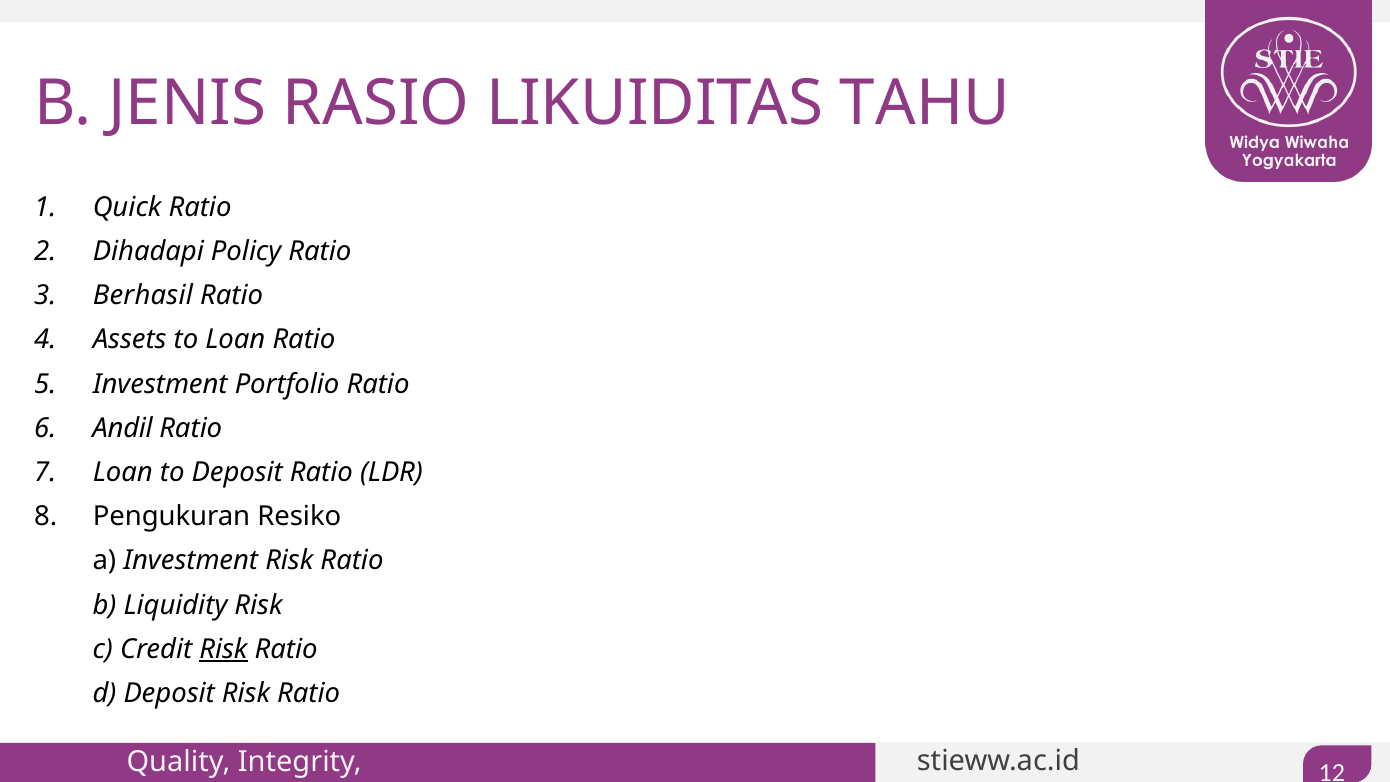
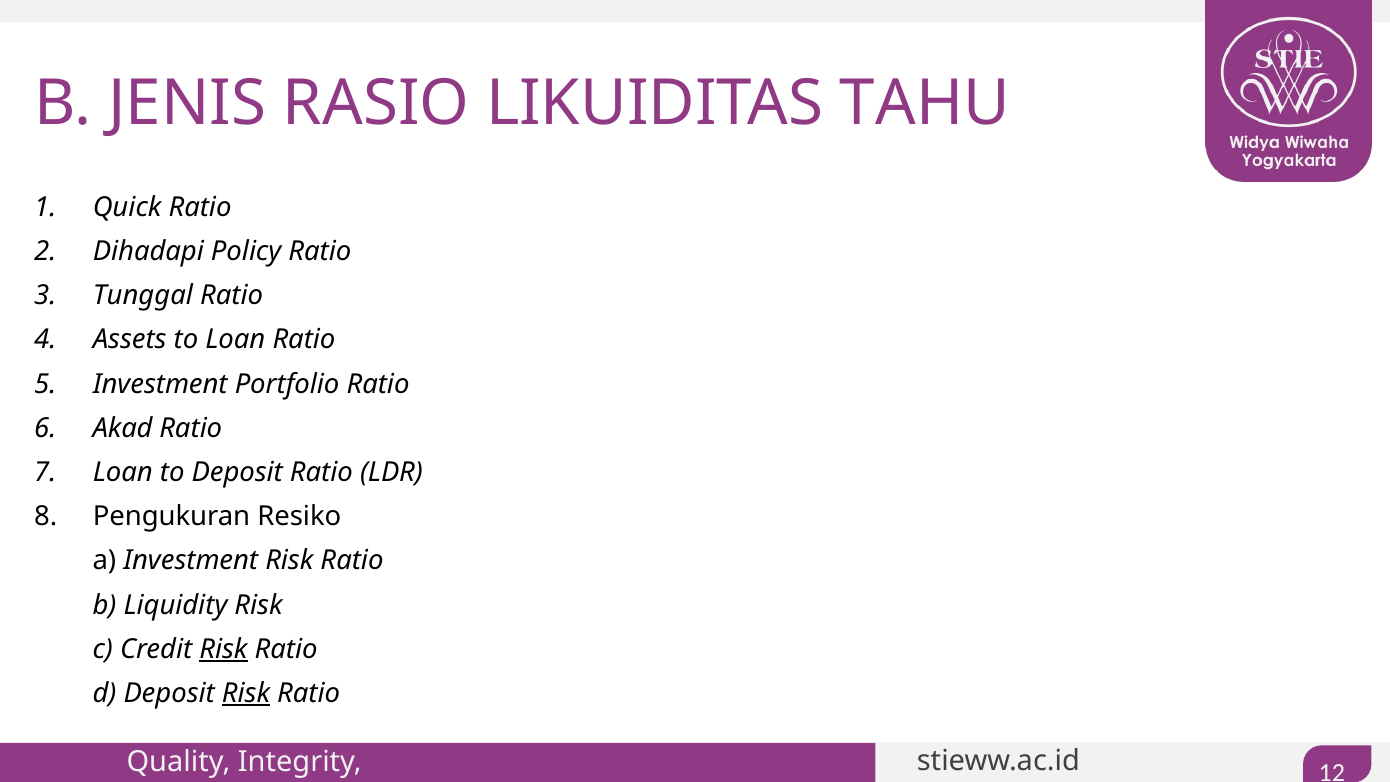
Berhasil: Berhasil -> Tunggal
Andil: Andil -> Akad
Risk at (246, 693) underline: none -> present
